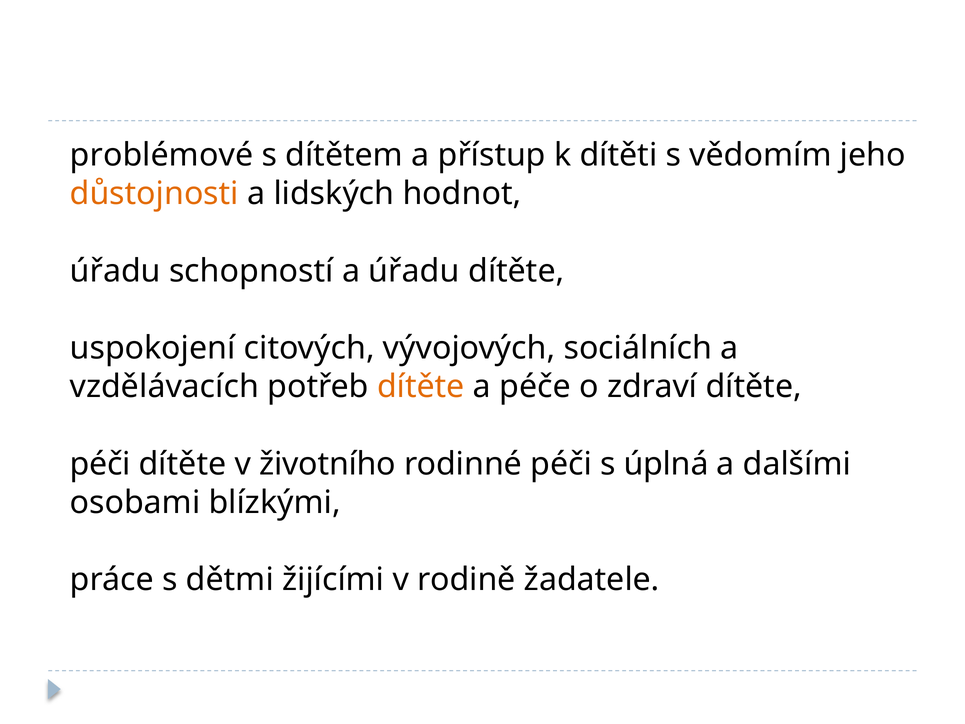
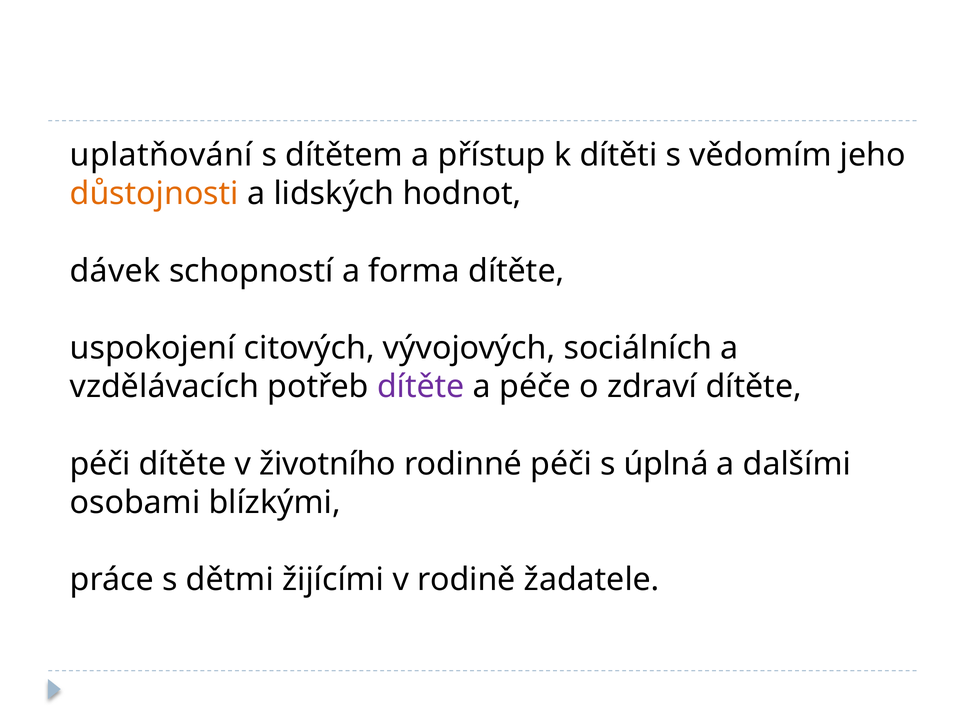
problémové: problémové -> uplatňování
úřadu at (115, 271): úřadu -> dávek
a úřadu: úřadu -> forma
dítěte at (421, 387) colour: orange -> purple
